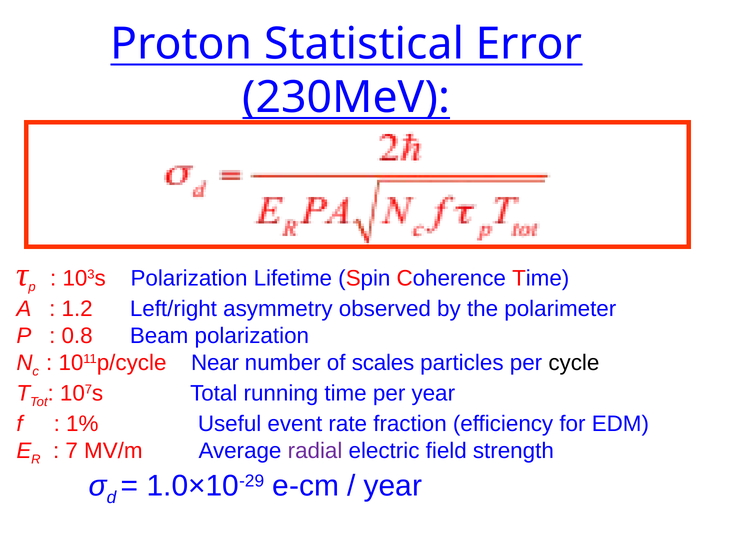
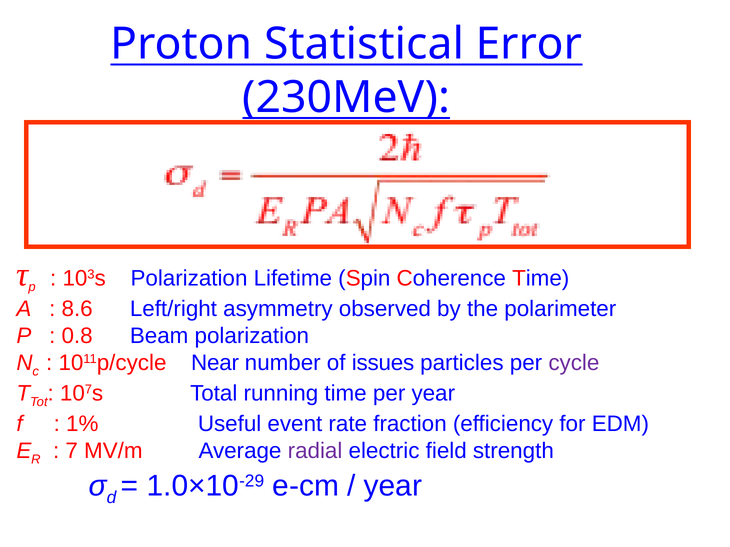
1.2: 1.2 -> 8.6
scales: scales -> issues
cycle colour: black -> purple
